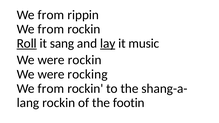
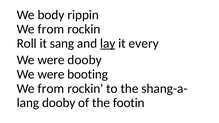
from at (51, 15): from -> body
Roll underline: present -> none
music: music -> every
were rockin: rockin -> dooby
rocking: rocking -> booting
rockin at (59, 103): rockin -> dooby
